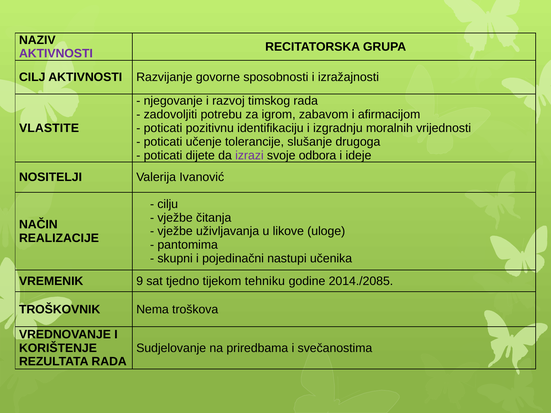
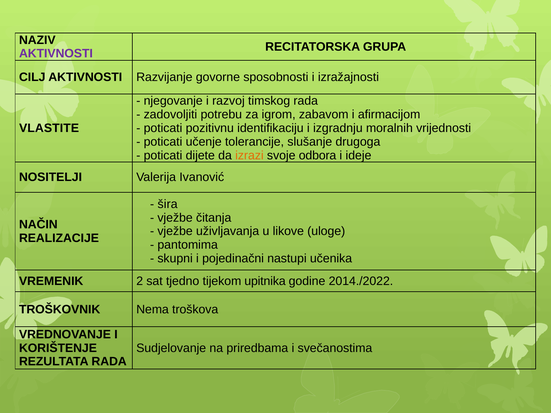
izrazi colour: purple -> orange
cilju: cilju -> šira
9: 9 -> 2
tehniku: tehniku -> upitnika
2014./2085: 2014./2085 -> 2014./2022
